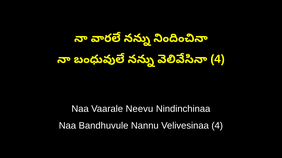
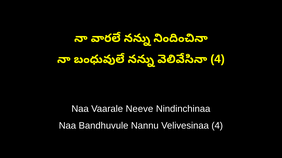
Neevu: Neevu -> Neeve
